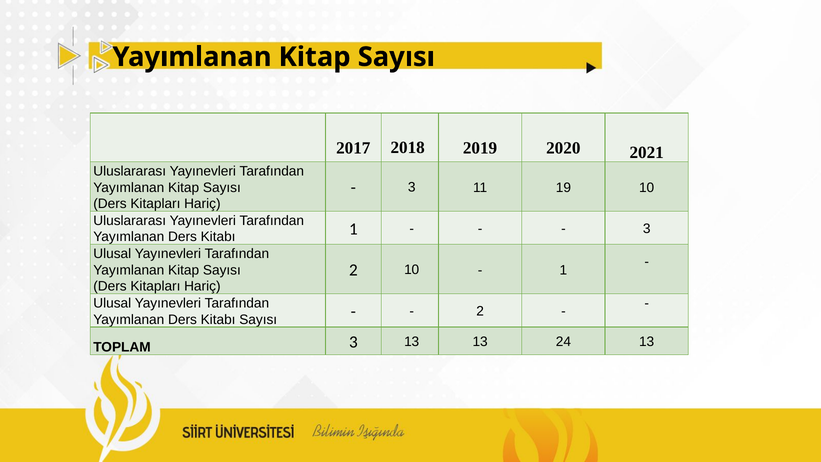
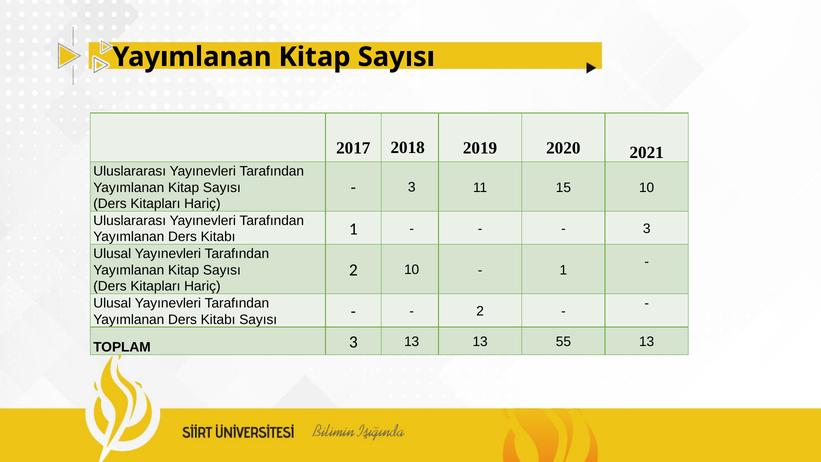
19: 19 -> 15
24: 24 -> 55
